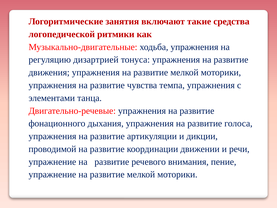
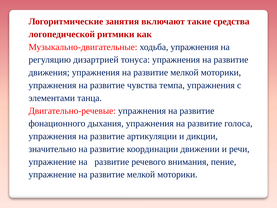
проводимой: проводимой -> значительно
